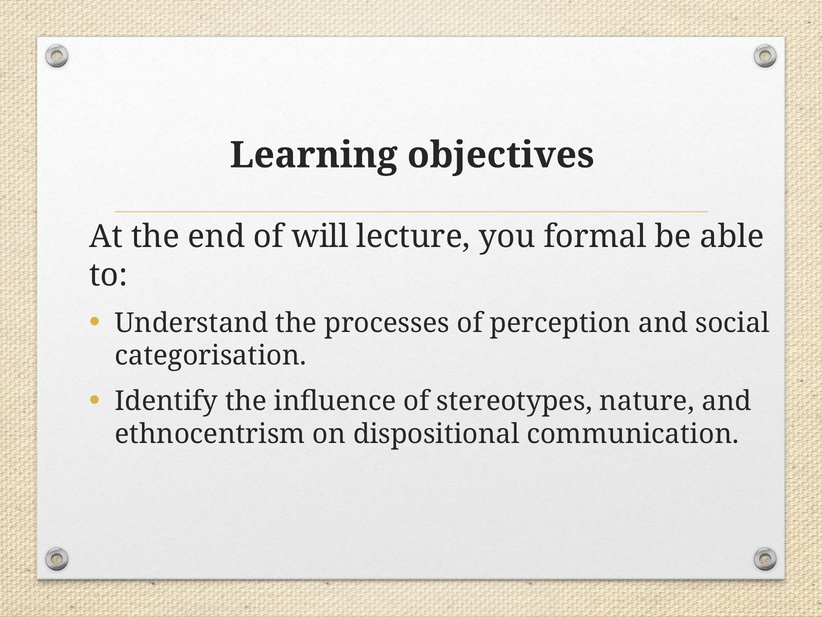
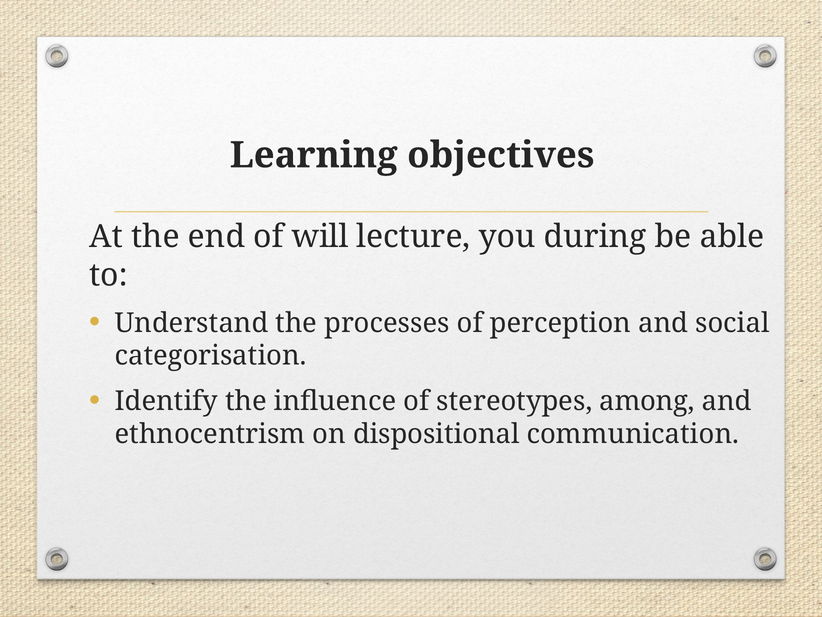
formal: formal -> during
nature: nature -> among
